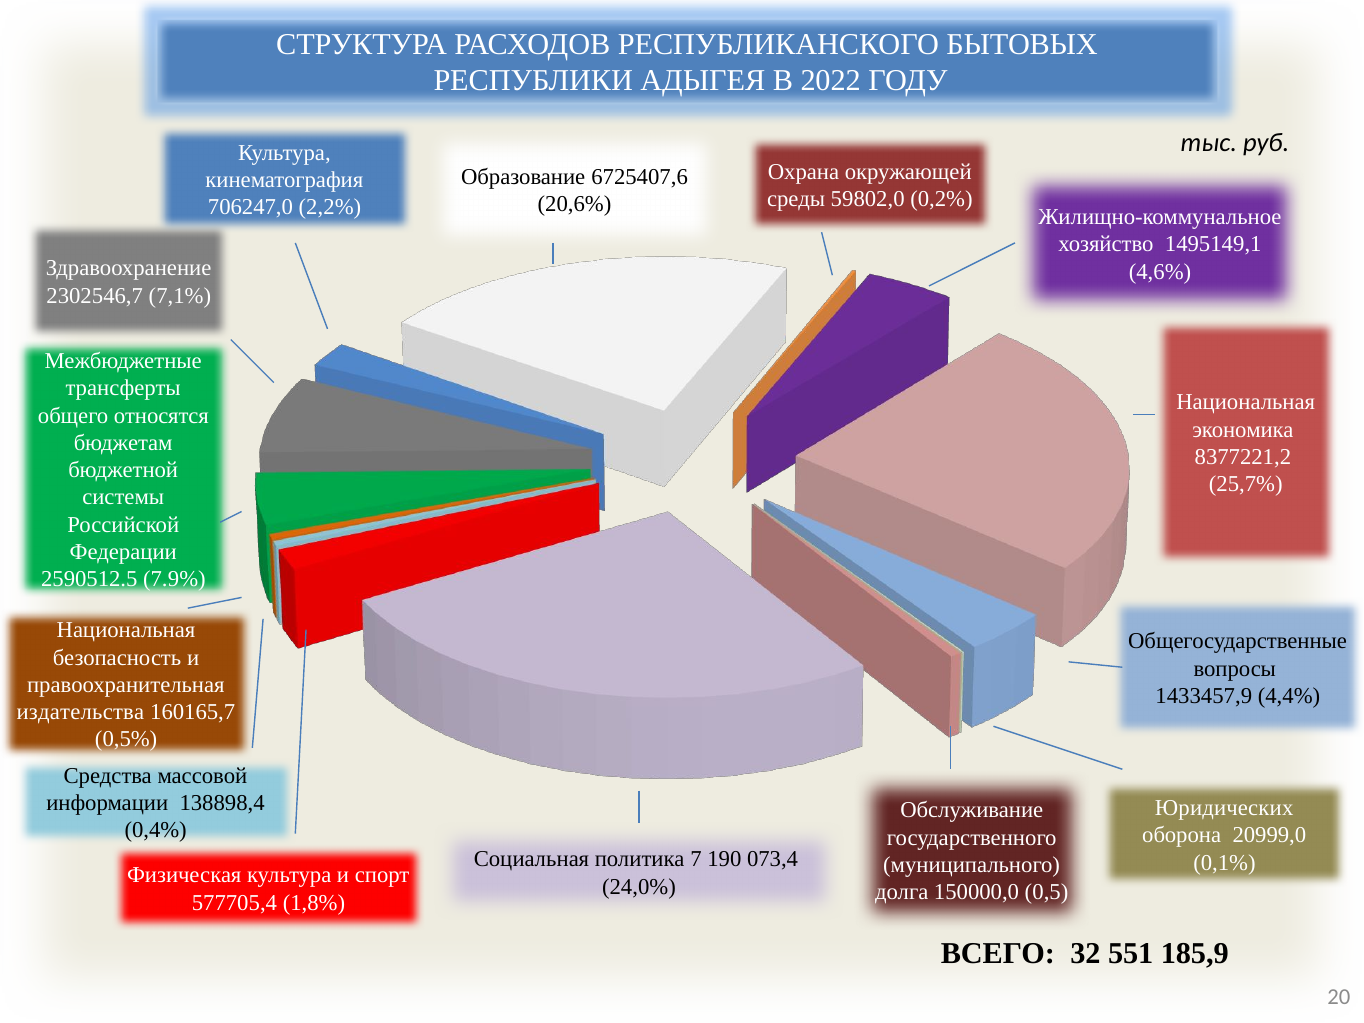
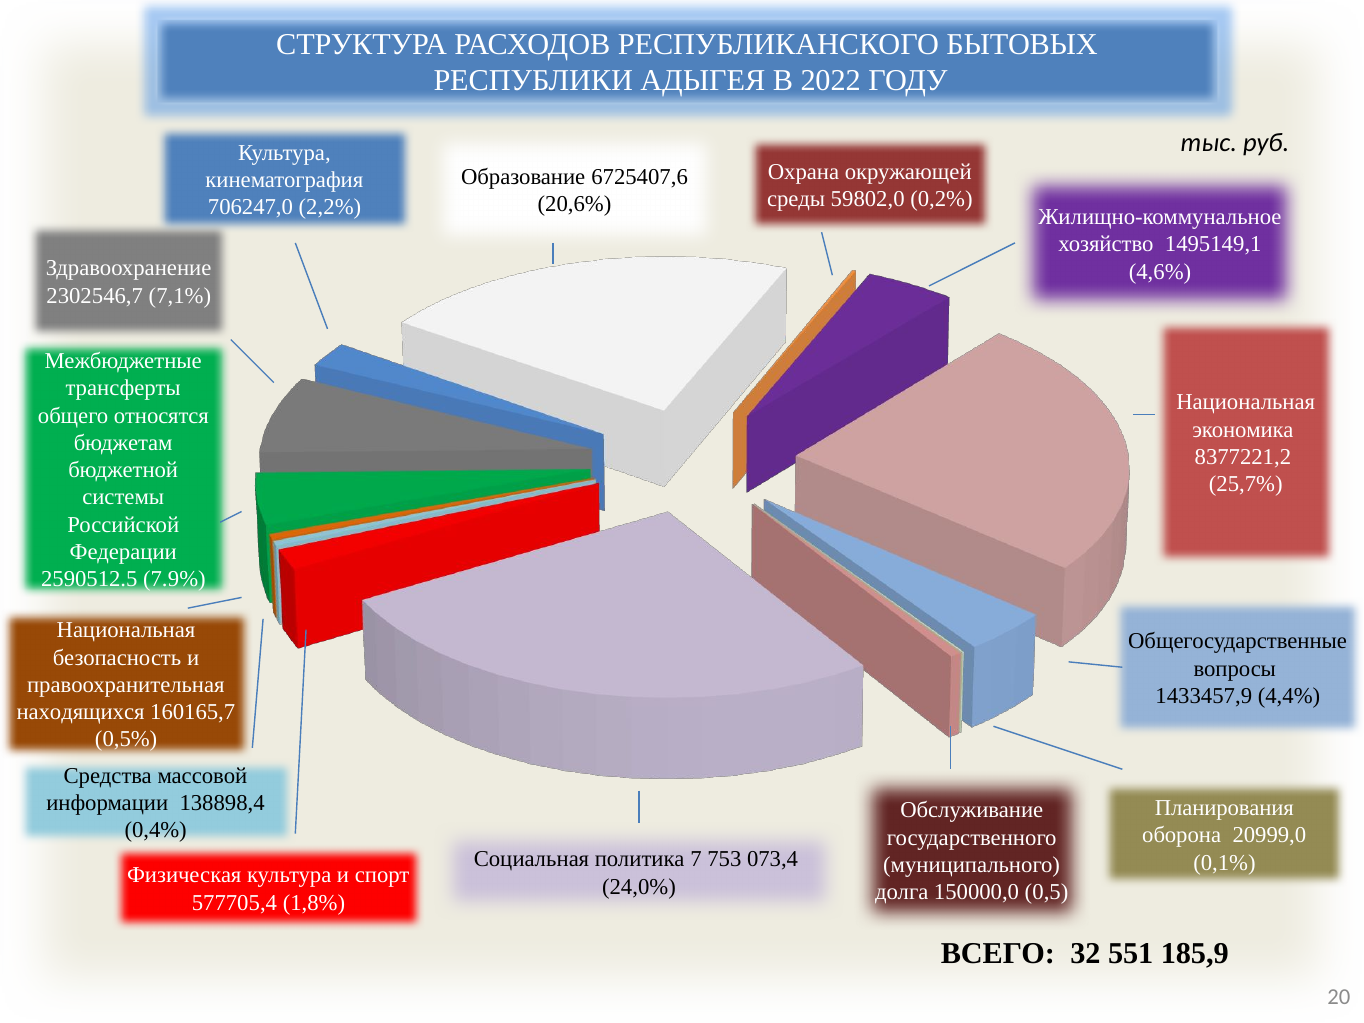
издательства: издательства -> находящихся
Юридических: Юридических -> Планирования
190: 190 -> 753
